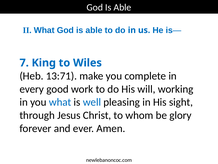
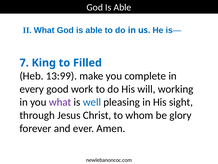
Wiles: Wiles -> Filled
13:71: 13:71 -> 13:99
what at (60, 102) colour: blue -> purple
